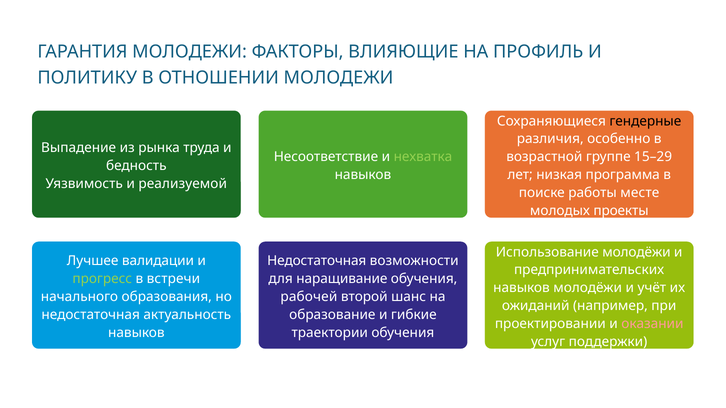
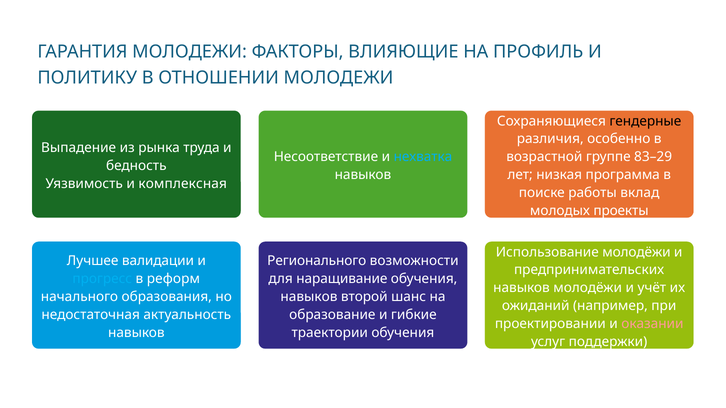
нехватка colour: light green -> light blue
15–29: 15–29 -> 83–29
реализуемой: реализуемой -> комплексная
месте: месте -> вклад
Недостаточная at (317, 261): Недостаточная -> Регионального
прогресс colour: light green -> light blue
встречи: встречи -> реформ
рабочей at (309, 297): рабочей -> навыков
